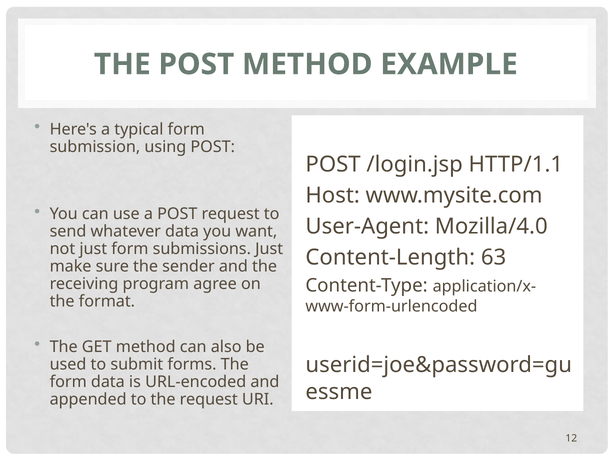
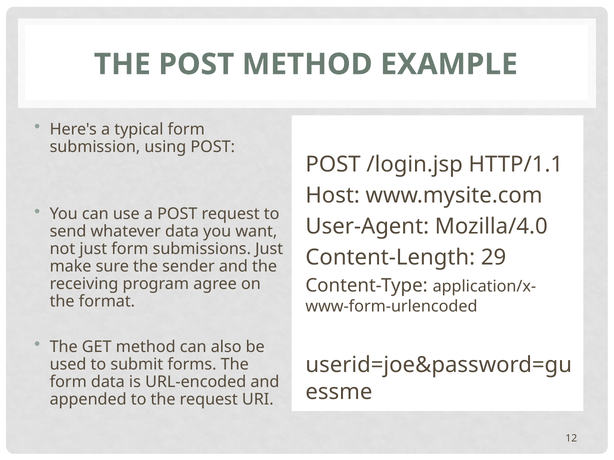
63: 63 -> 29
